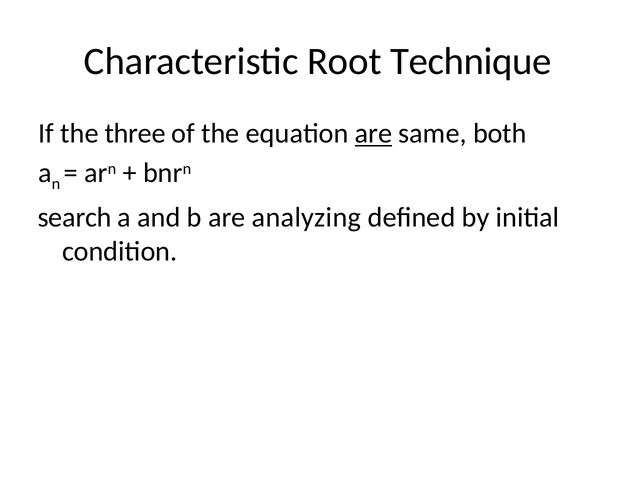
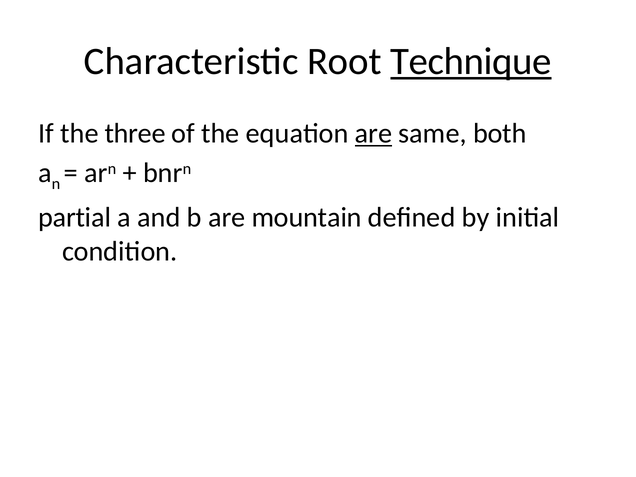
Technique underline: none -> present
search: search -> partial
analyzing: analyzing -> mountain
